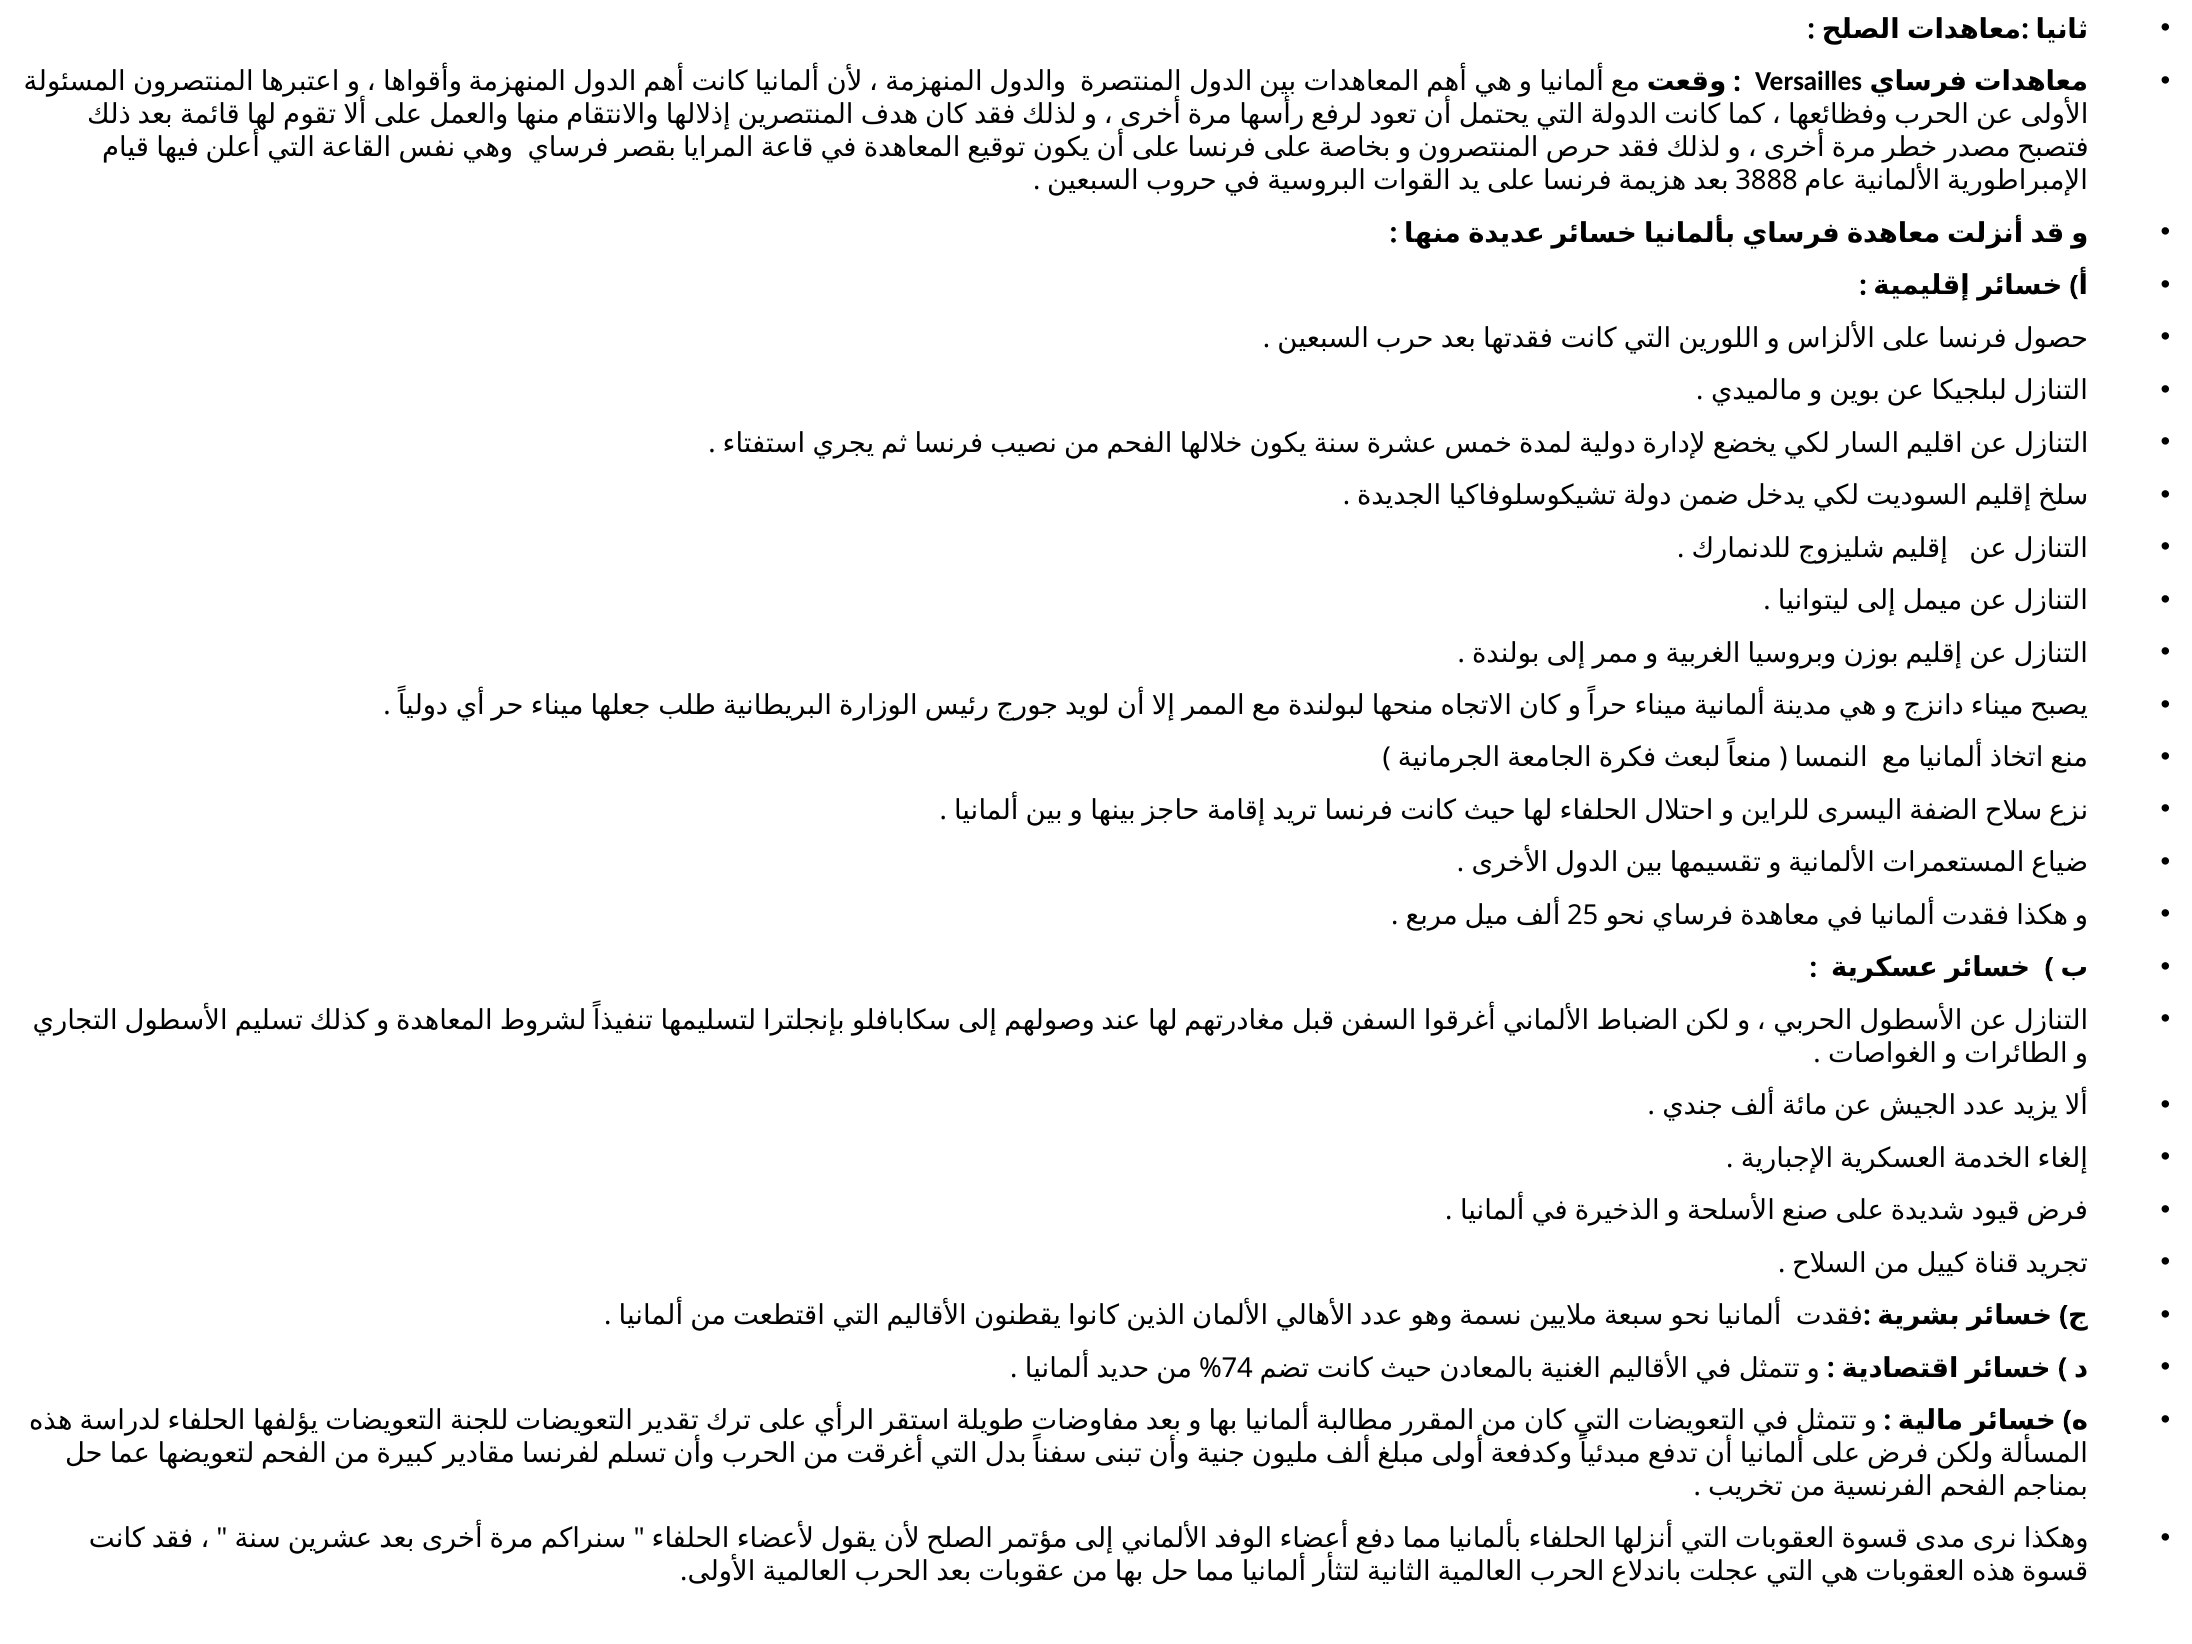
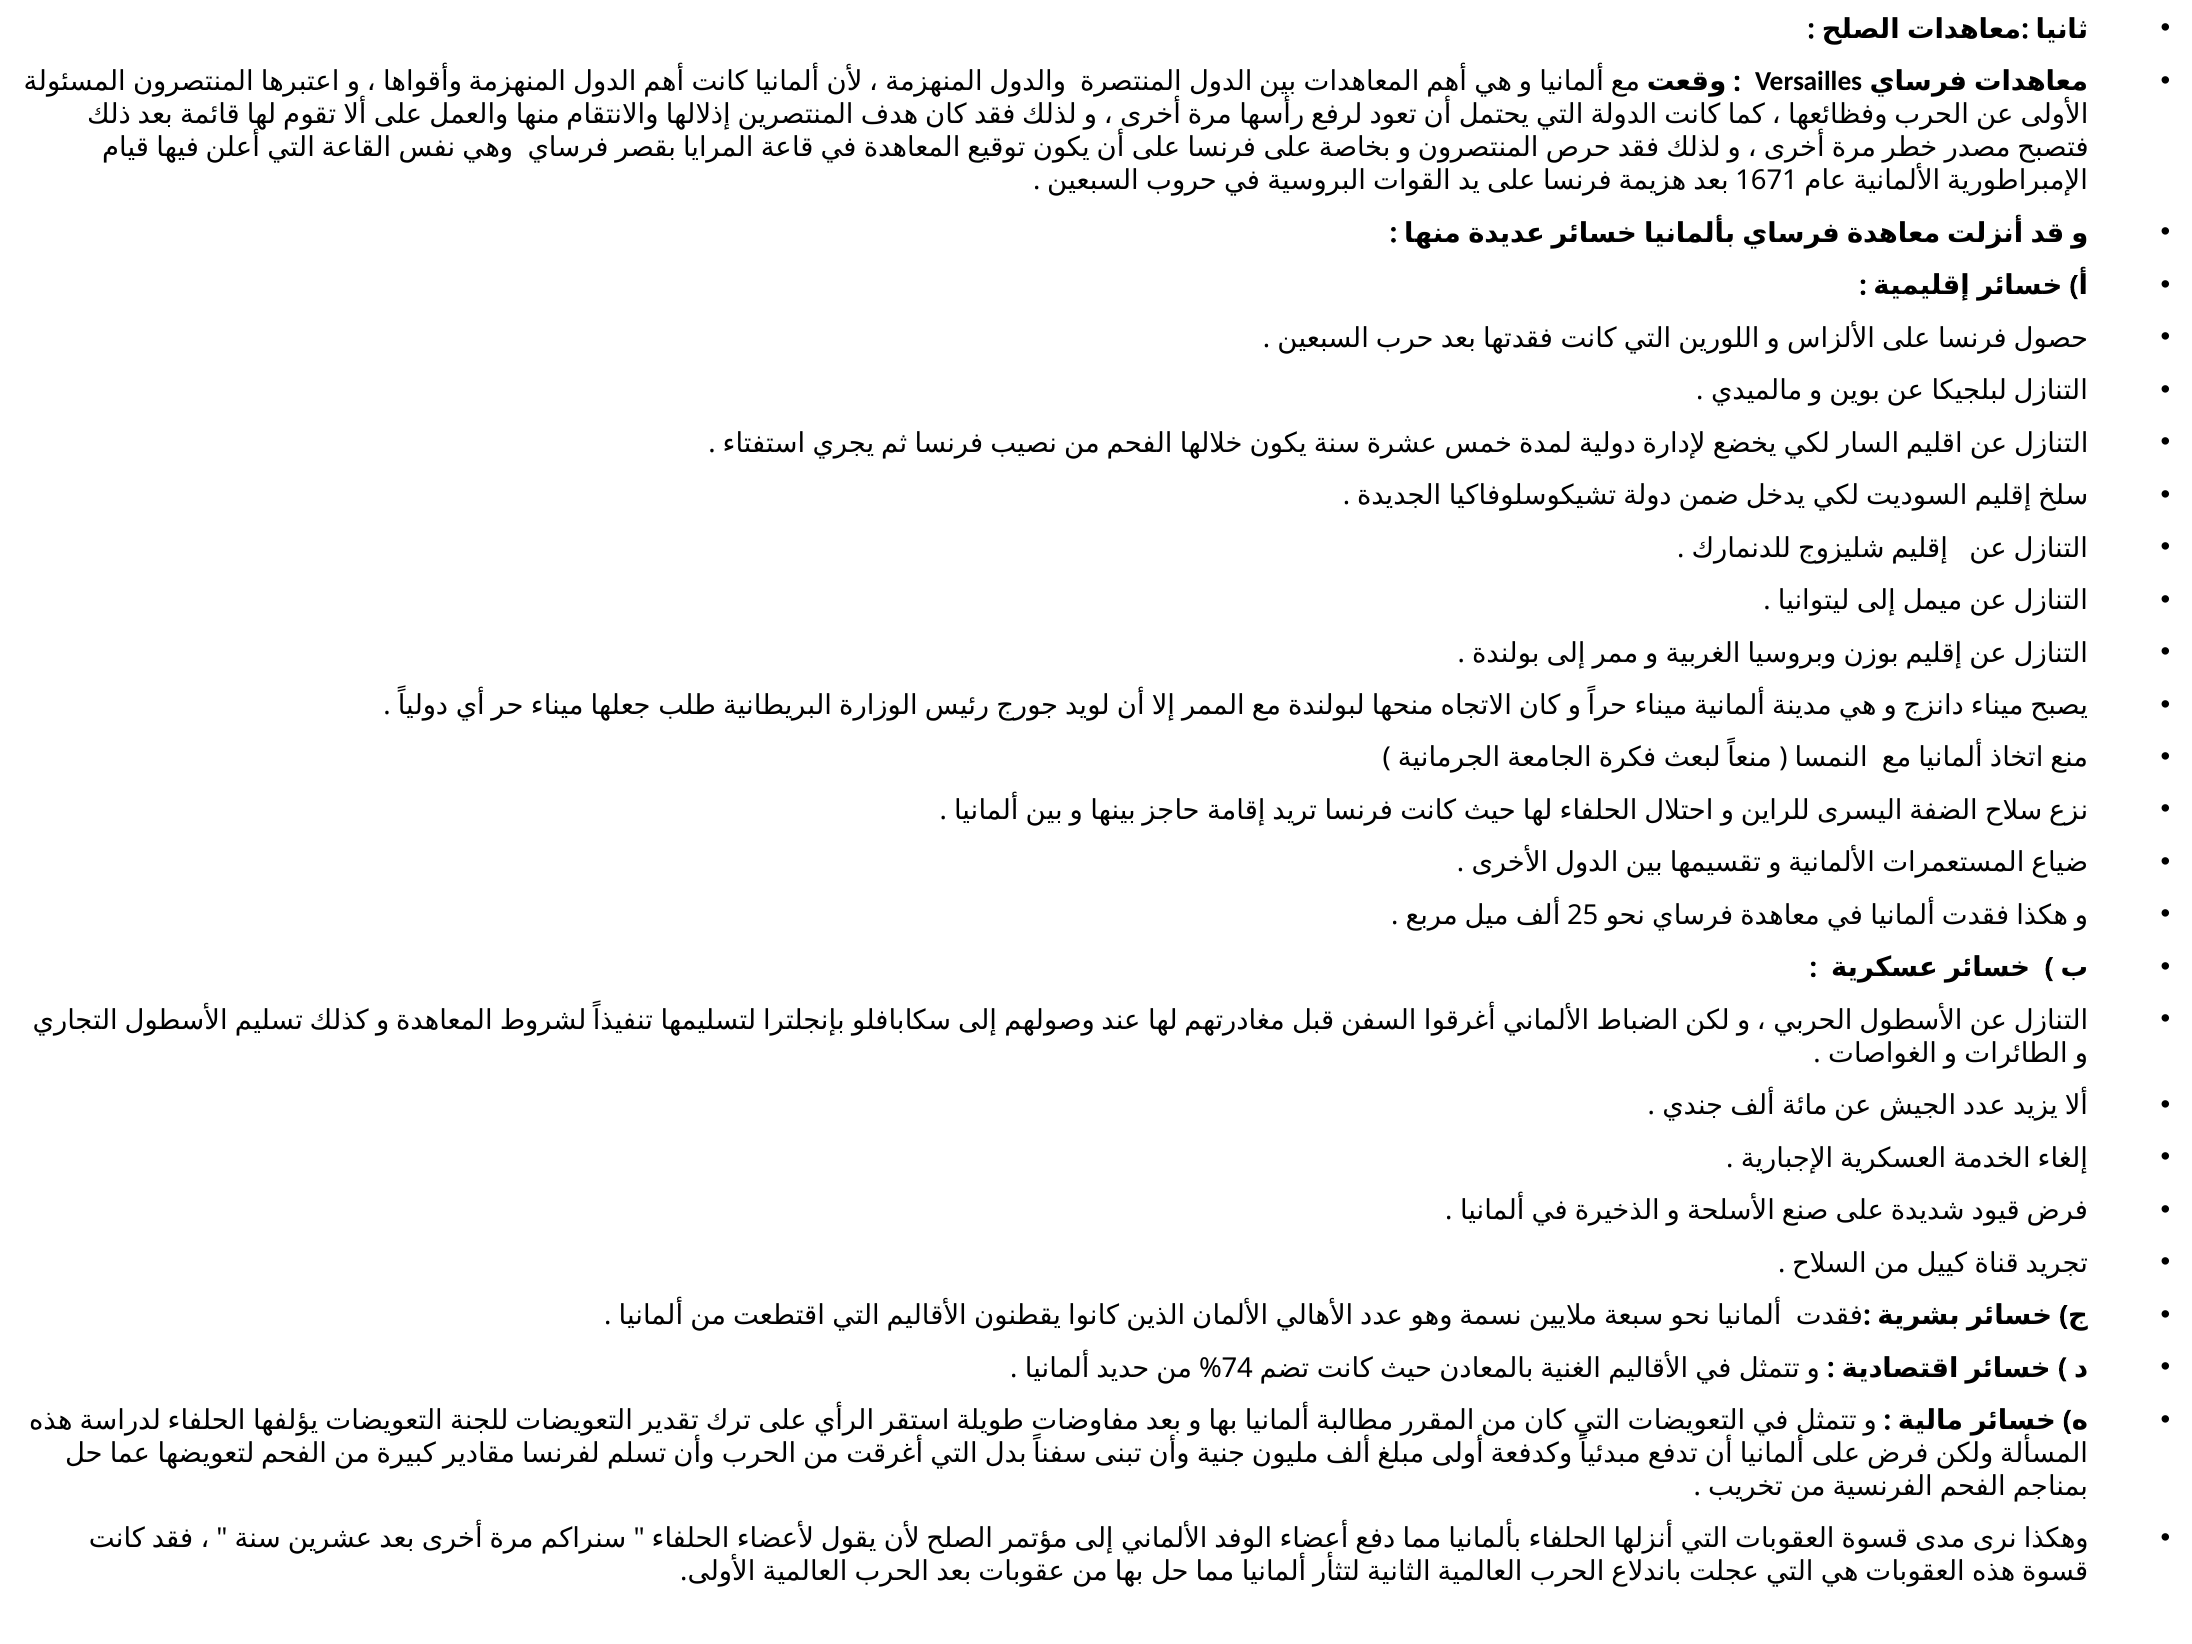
3888: 3888 -> 1671
